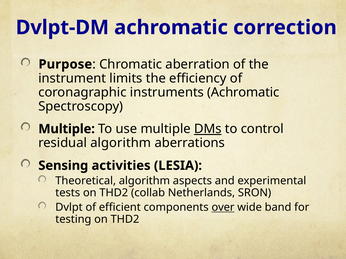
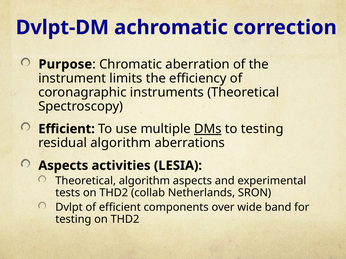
instruments Achromatic: Achromatic -> Theoretical
Multiple at (67, 129): Multiple -> Efficient
to control: control -> testing
Sensing at (63, 166): Sensing -> Aspects
over underline: present -> none
